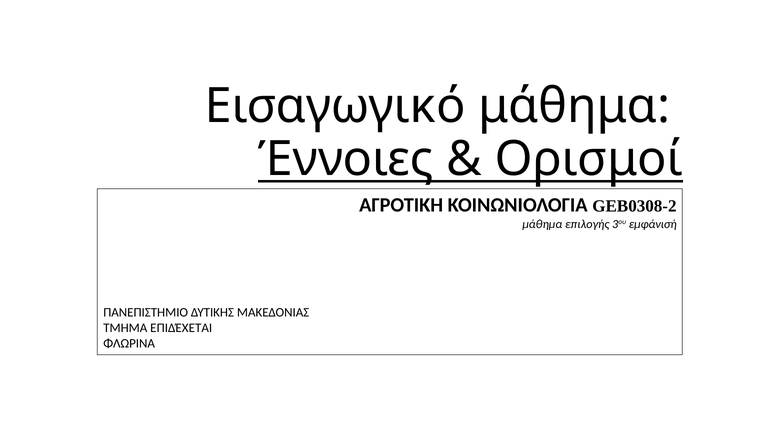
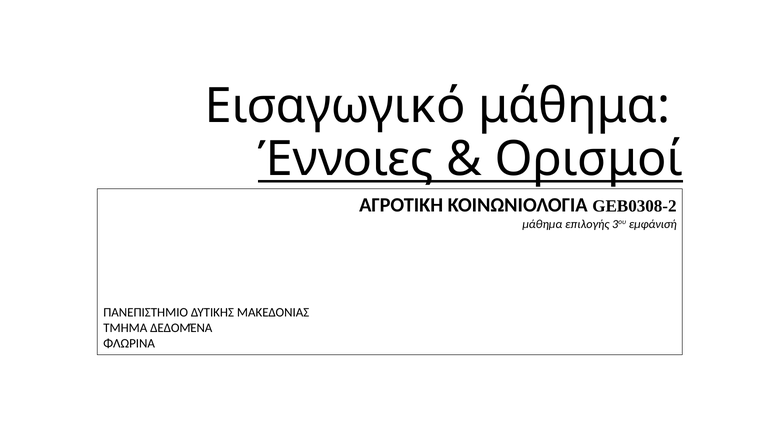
ΕΠΙΔΈΧΕΤΑΙ: ΕΠΙΔΈΧΕΤΑΙ -> ΔΕΔΟΜΈΝΑ
